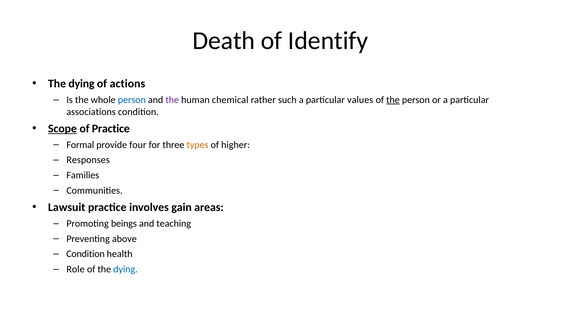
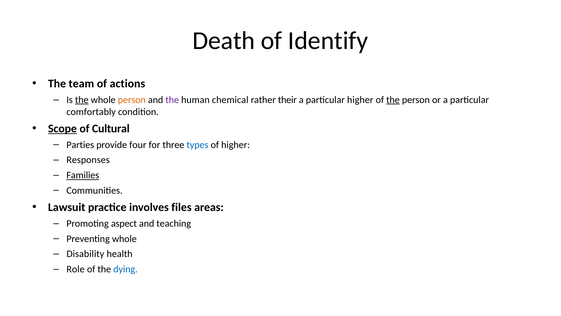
dying at (82, 84): dying -> team
the at (82, 100) underline: none -> present
person at (132, 100) colour: blue -> orange
such: such -> their
particular values: values -> higher
associations: associations -> comfortably
of Practice: Practice -> Cultural
Formal: Formal -> Parties
types colour: orange -> blue
Families underline: none -> present
gain: gain -> files
beings: beings -> aspect
Preventing above: above -> whole
Condition at (86, 254): Condition -> Disability
